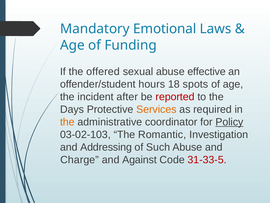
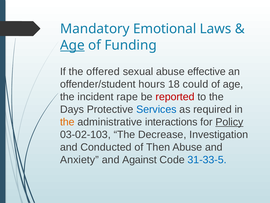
Age at (72, 45) underline: none -> present
spots: spots -> could
after: after -> rape
Services colour: orange -> blue
coordinator: coordinator -> interactions
Romantic: Romantic -> Decrease
Addressing: Addressing -> Conducted
Such: Such -> Then
Charge: Charge -> Anxiety
31-33-5 colour: red -> blue
